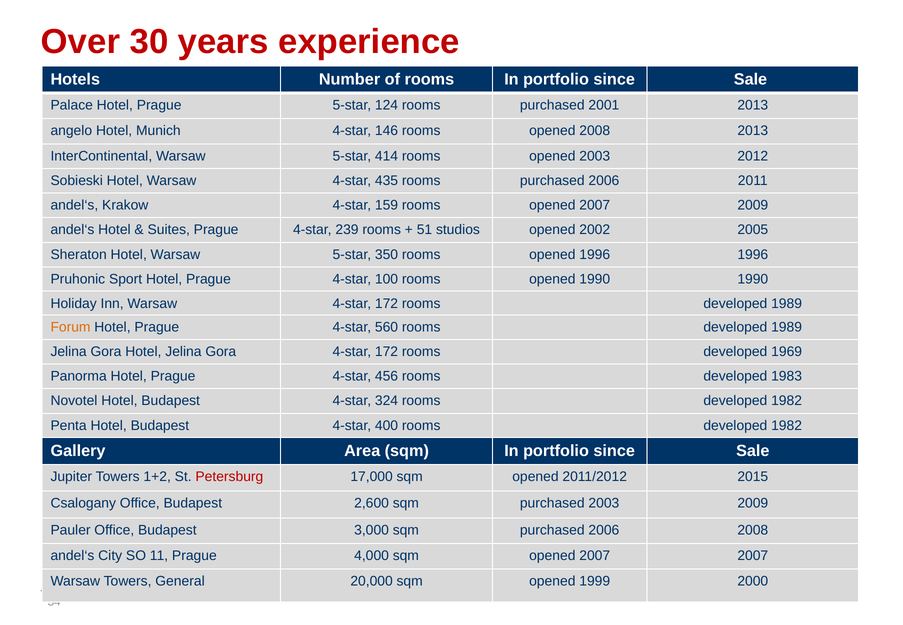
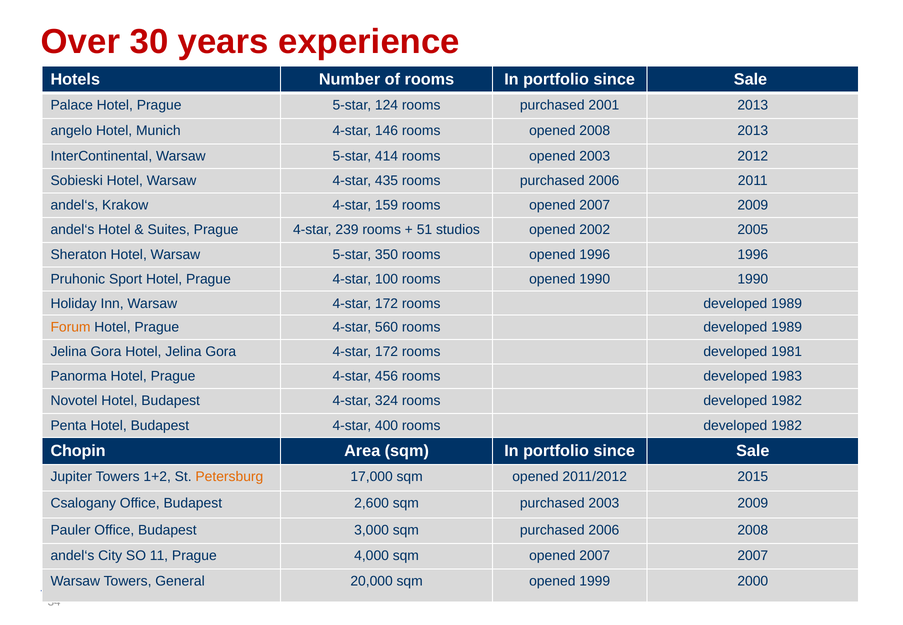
1969: 1969 -> 1981
Gallery: Gallery -> Chopin
Petersburg colour: red -> orange
